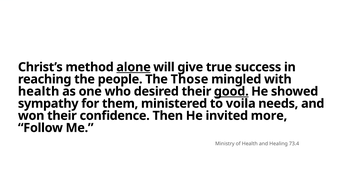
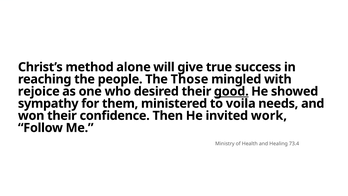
alone underline: present -> none
health at (39, 91): health -> rejoice
more: more -> work
